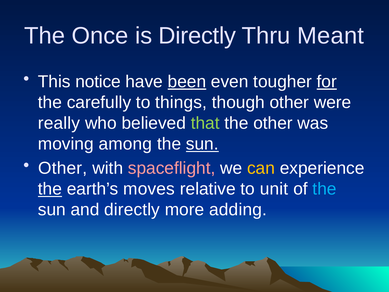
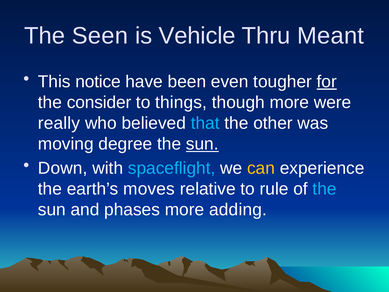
Once: Once -> Seen
is Directly: Directly -> Vehicle
been underline: present -> none
carefully: carefully -> consider
though other: other -> more
that colour: light green -> light blue
among: among -> degree
Other at (63, 168): Other -> Down
spaceflight colour: pink -> light blue
the at (50, 189) underline: present -> none
unit: unit -> rule
and directly: directly -> phases
